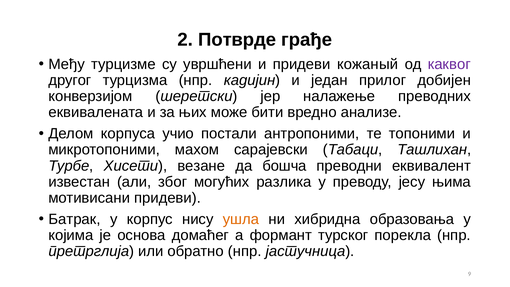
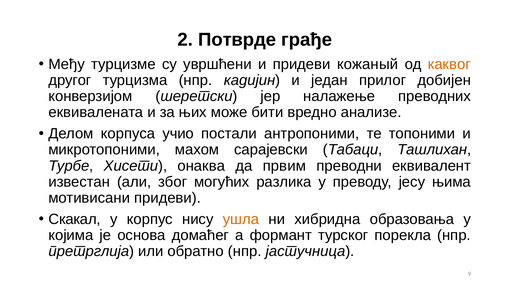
каквог colour: purple -> orange
везане: везане -> онаква
бошча: бошча -> првим
Батрак: Батрак -> Скакал
